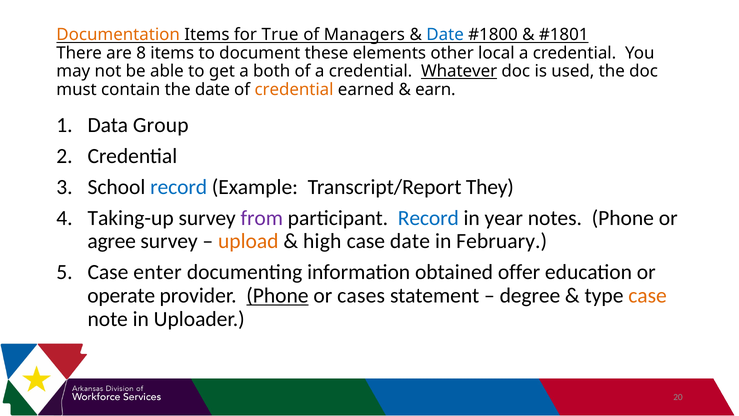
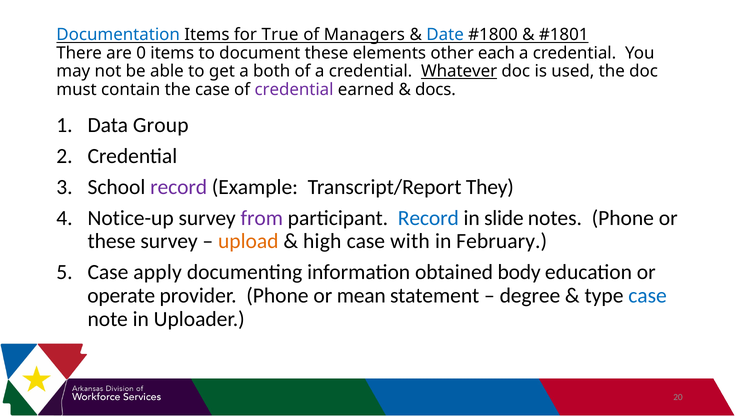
Documentation colour: orange -> blue
8: 8 -> 0
local: local -> each
the date: date -> case
credential at (294, 90) colour: orange -> purple
earn: earn -> docs
record at (179, 187) colour: blue -> purple
Taking-up: Taking-up -> Notice-up
year: year -> slide
agree at (112, 241): agree -> these
case date: date -> with
enter: enter -> apply
offer: offer -> body
Phone at (277, 295) underline: present -> none
cases: cases -> mean
case at (648, 295) colour: orange -> blue
